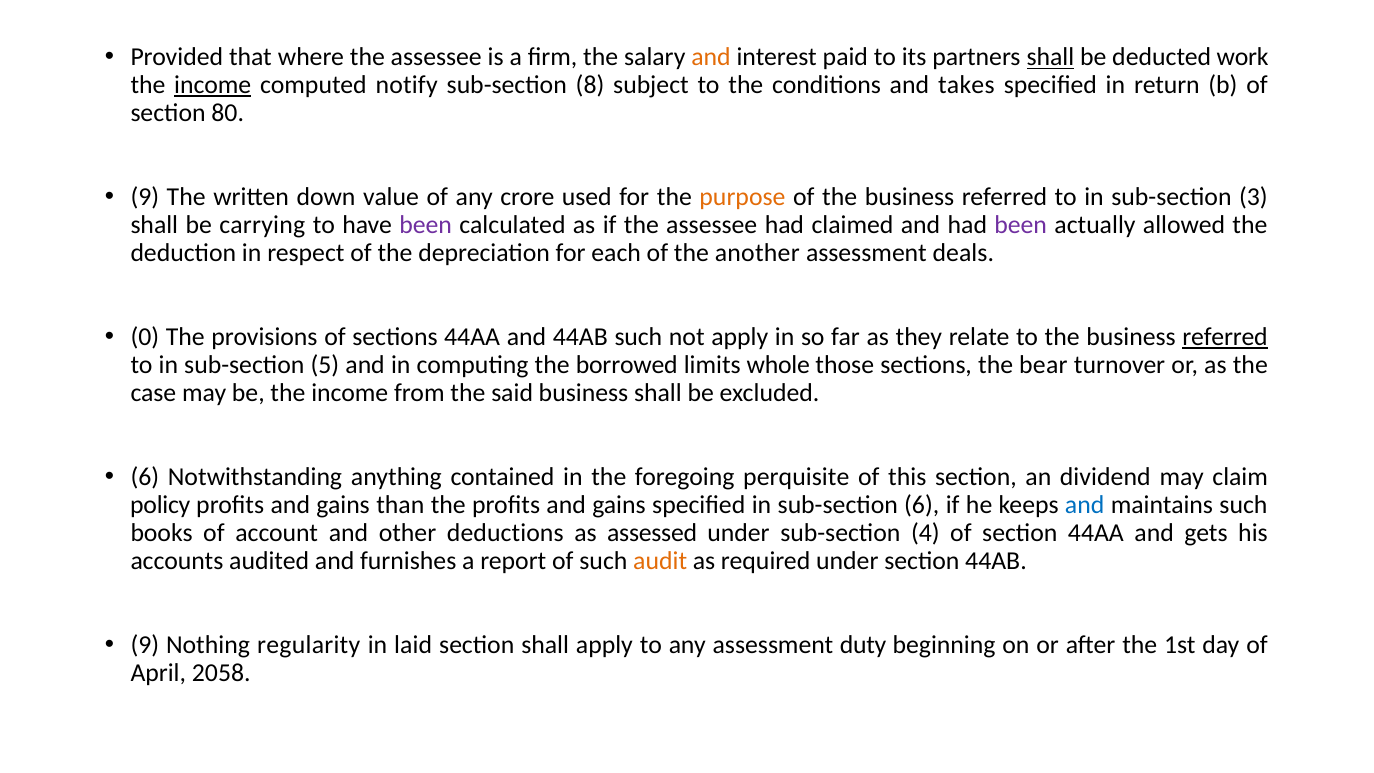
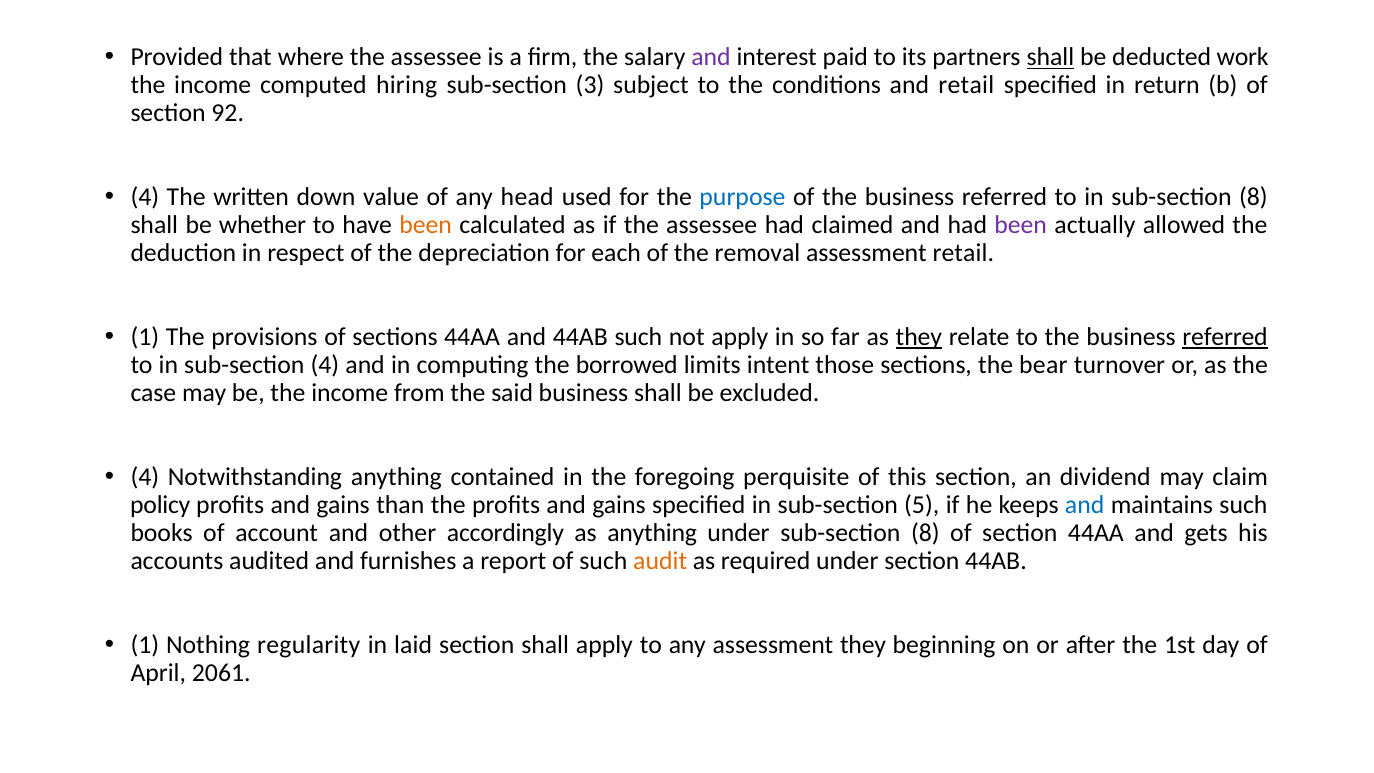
and at (711, 57) colour: orange -> purple
income at (213, 85) underline: present -> none
notify: notify -> hiring
8: 8 -> 3
and takes: takes -> retail
80: 80 -> 92
9 at (145, 197): 9 -> 4
crore: crore -> head
purpose colour: orange -> blue
in sub-section 3: 3 -> 8
carrying: carrying -> whether
been at (426, 225) colour: purple -> orange
another: another -> removal
assessment deals: deals -> retail
0 at (145, 337): 0 -> 1
they at (919, 337) underline: none -> present
sub-section 5: 5 -> 4
whole: whole -> intent
6 at (145, 477): 6 -> 4
sub-section 6: 6 -> 5
deductions: deductions -> accordingly
as assessed: assessed -> anything
under sub-section 4: 4 -> 8
9 at (145, 645): 9 -> 1
assessment duty: duty -> they
2058: 2058 -> 2061
